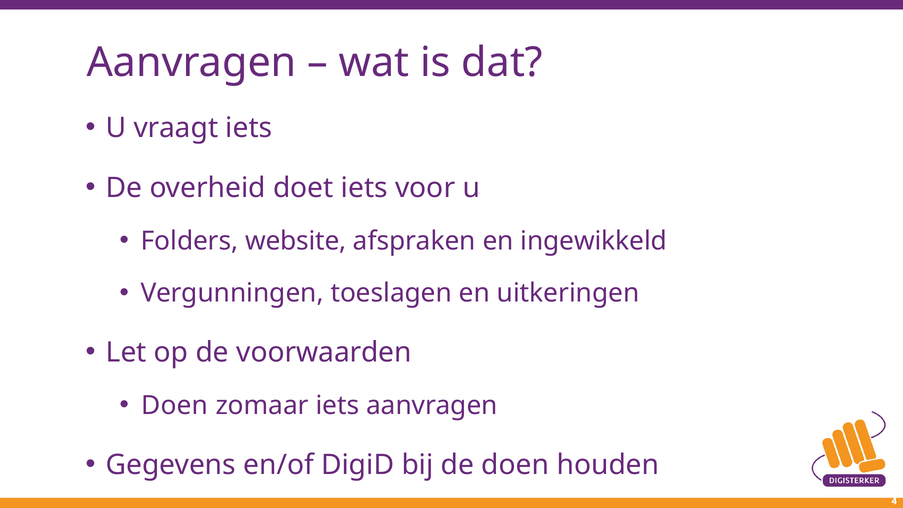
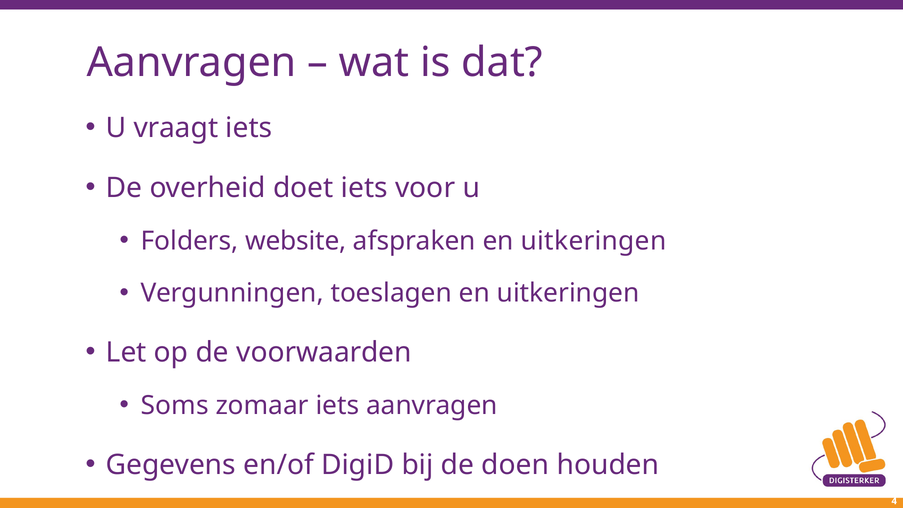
afspraken en ingewikkeld: ingewikkeld -> uitkeringen
Doen at (175, 406): Doen -> Soms
